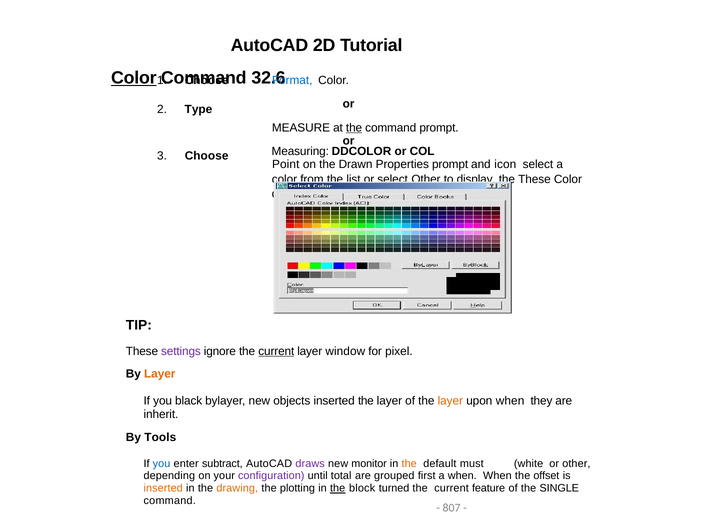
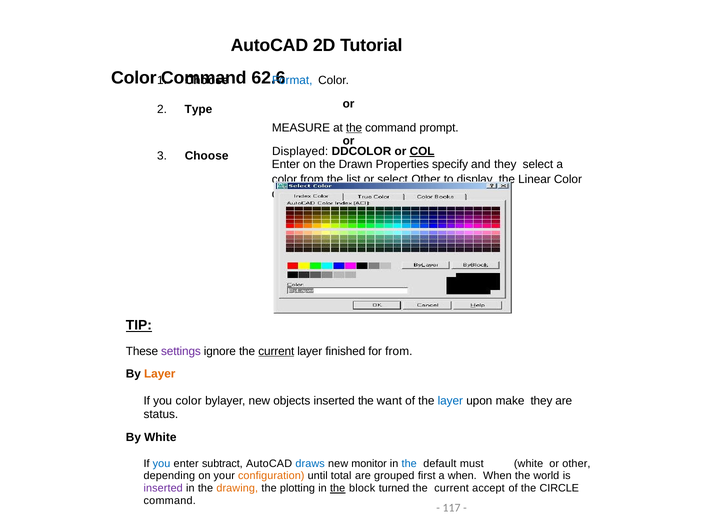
Color at (134, 78) underline: present -> none
32.6: 32.6 -> 62.6
Measuring: Measuring -> Displayed
COL underline: none -> present
Point at (286, 164): Point -> Enter
Properties prompt: prompt -> specify
and icon: icon -> they
These at (534, 179): These -> Linear
TIP underline: none -> present
window: window -> finished
for pixel: pixel -> from
you black: black -> color
layer at (389, 401): layer -> want
layer at (450, 401) colour: orange -> blue
upon when: when -> make
inherit: inherit -> status
By Tools: Tools -> White
draws colour: purple -> blue
the at (409, 463) colour: orange -> blue
configuration colour: purple -> orange
offset: offset -> world
inserted at (163, 488) colour: orange -> purple
feature: feature -> accept
SINGLE: SINGLE -> CIRCLE
807: 807 -> 117
